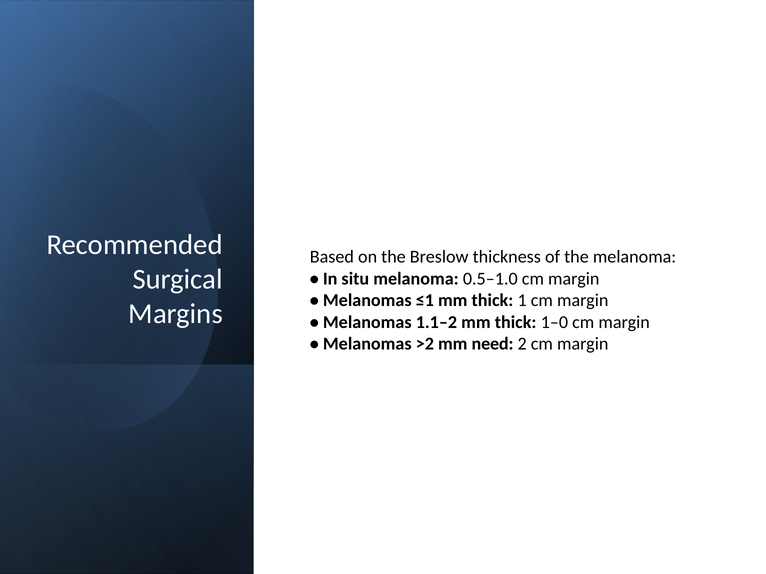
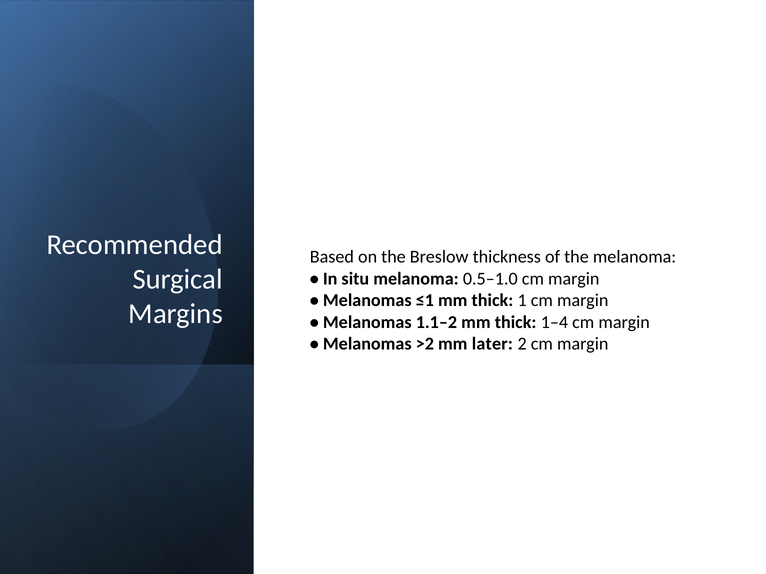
1–0: 1–0 -> 1–4
need: need -> later
